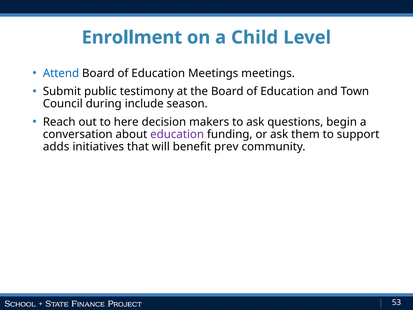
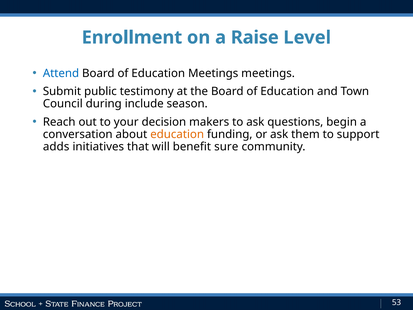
Child: Child -> Raise
here: here -> your
education at (177, 134) colour: purple -> orange
prev: prev -> sure
